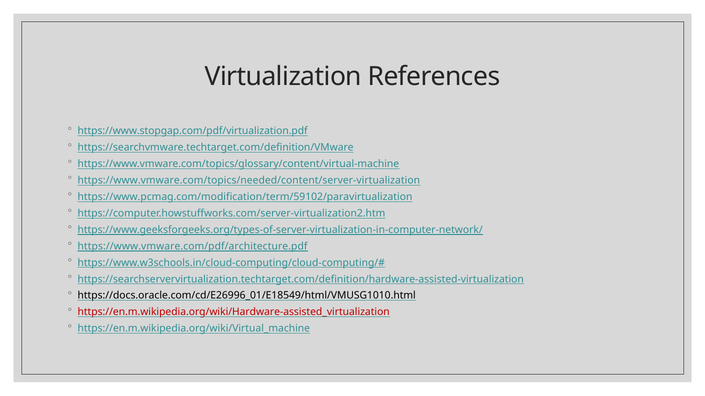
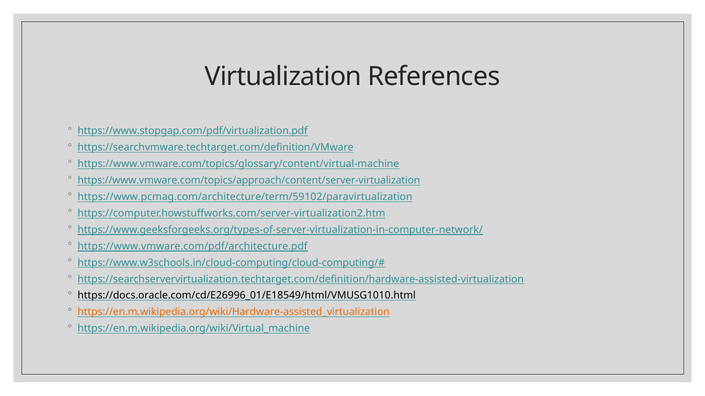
https://www.vmware.com/topics/needed/content/server-virtualization: https://www.vmware.com/topics/needed/content/server-virtualization -> https://www.vmware.com/topics/approach/content/server-virtualization
https://www.pcmag.com/modification/term/59102/paravirtualization: https://www.pcmag.com/modification/term/59102/paravirtualization -> https://www.pcmag.com/architecture/term/59102/paravirtualization
https://en.m.wikipedia.org/wiki/Hardware-assisted_virtualization colour: red -> orange
